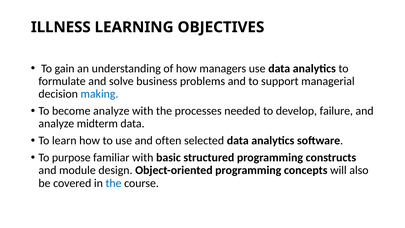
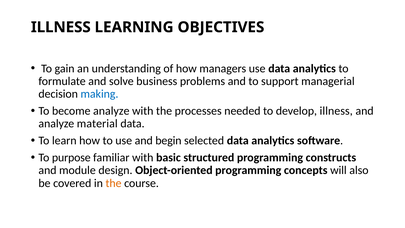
develop failure: failure -> illness
midterm: midterm -> material
often: often -> begin
the at (114, 183) colour: blue -> orange
